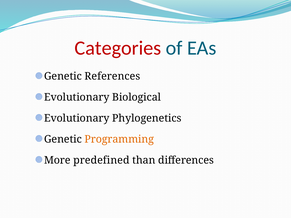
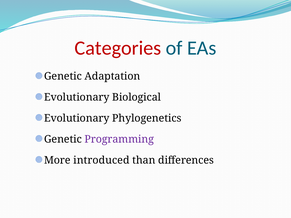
References: References -> Adaptation
Programming colour: orange -> purple
predefined: predefined -> introduced
